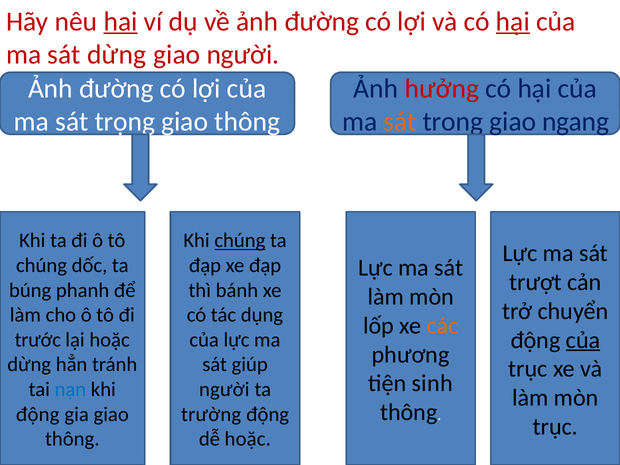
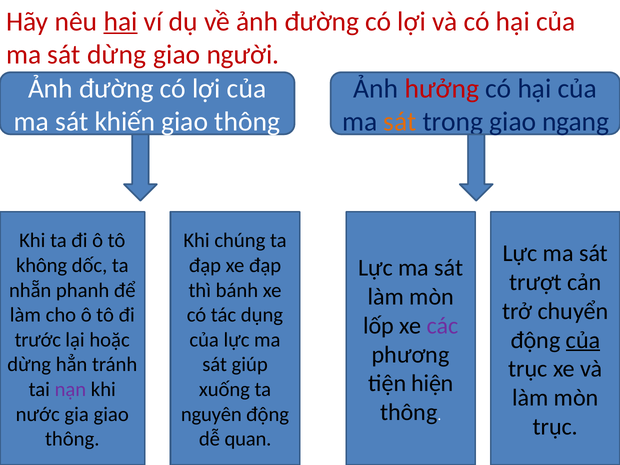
hại at (513, 21) underline: present -> none
trọng: trọng -> khiến
chúng at (240, 241) underline: present -> none
chúng at (42, 265): chúng -> không
búng: búng -> nhẵn
các colour: orange -> purple
sinh: sinh -> hiện
nạn colour: blue -> purple
người at (224, 389): người -> xuống
động at (38, 414): động -> nước
trường: trường -> nguyên
dễ hoặc: hoặc -> quan
